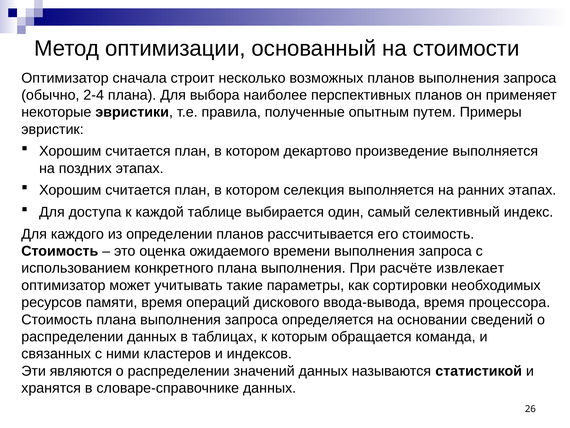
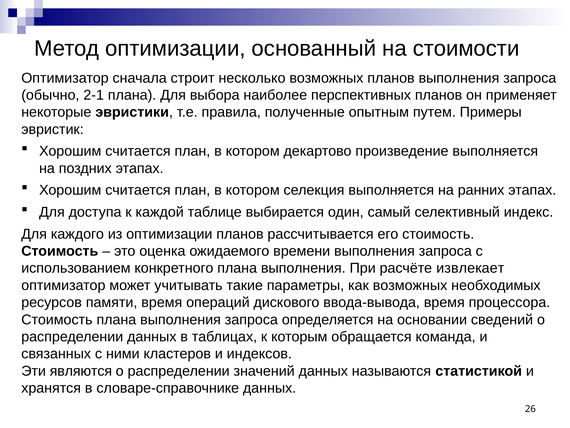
2-4: 2-4 -> 2-1
из определении: определении -> оптимизации
как сортировки: сортировки -> возможных
